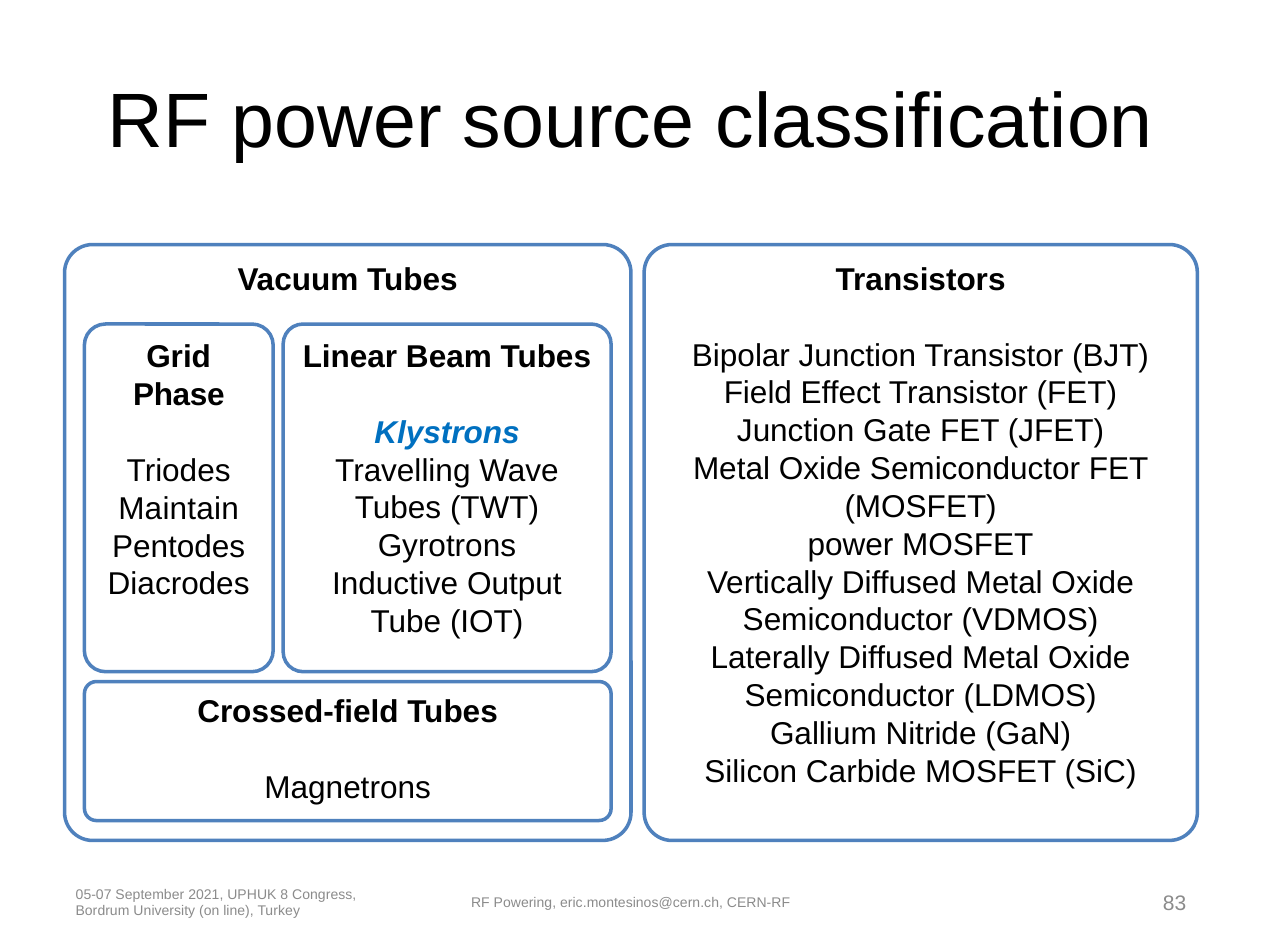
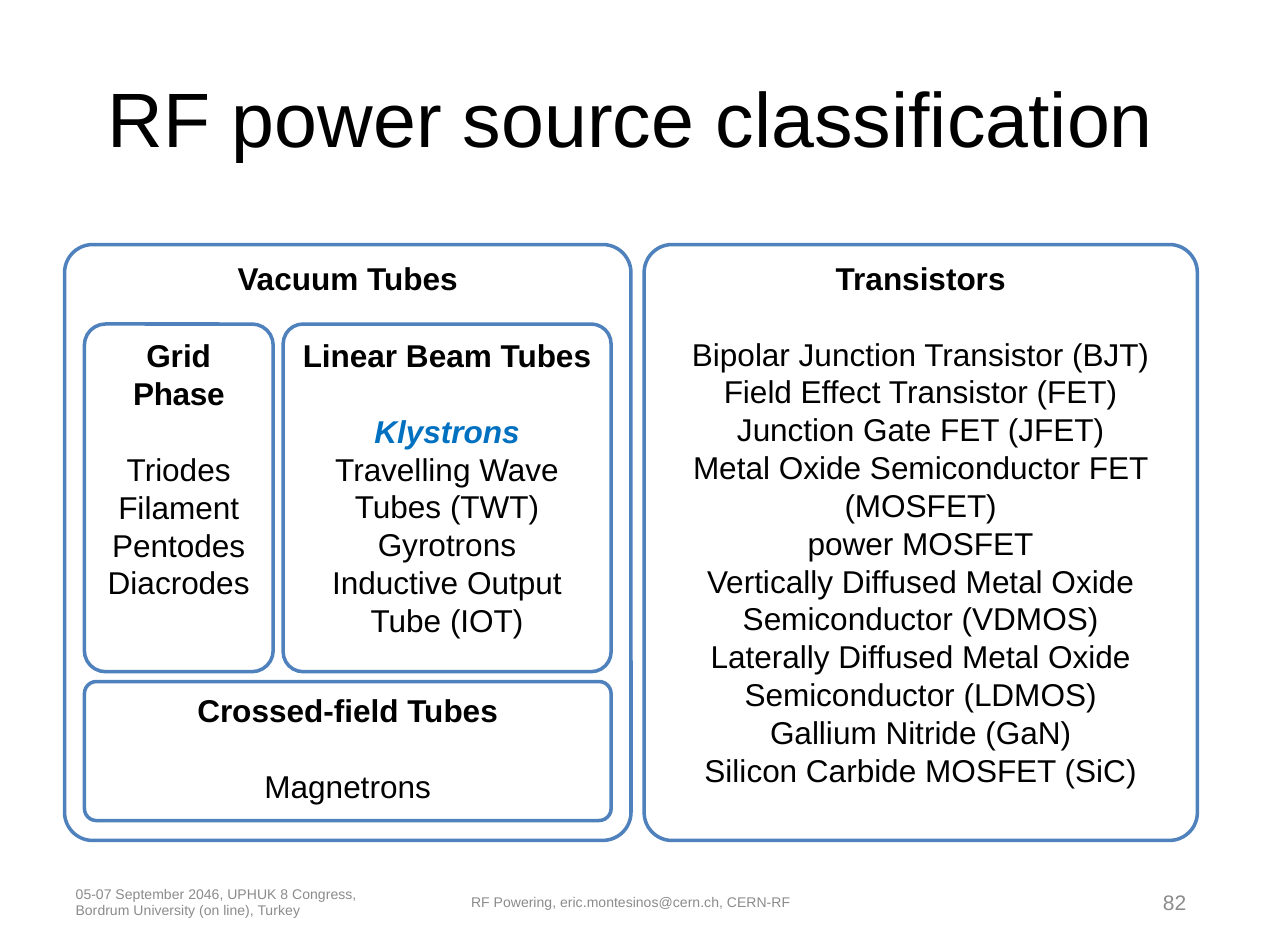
Maintain: Maintain -> Filament
2021: 2021 -> 2046
83: 83 -> 82
